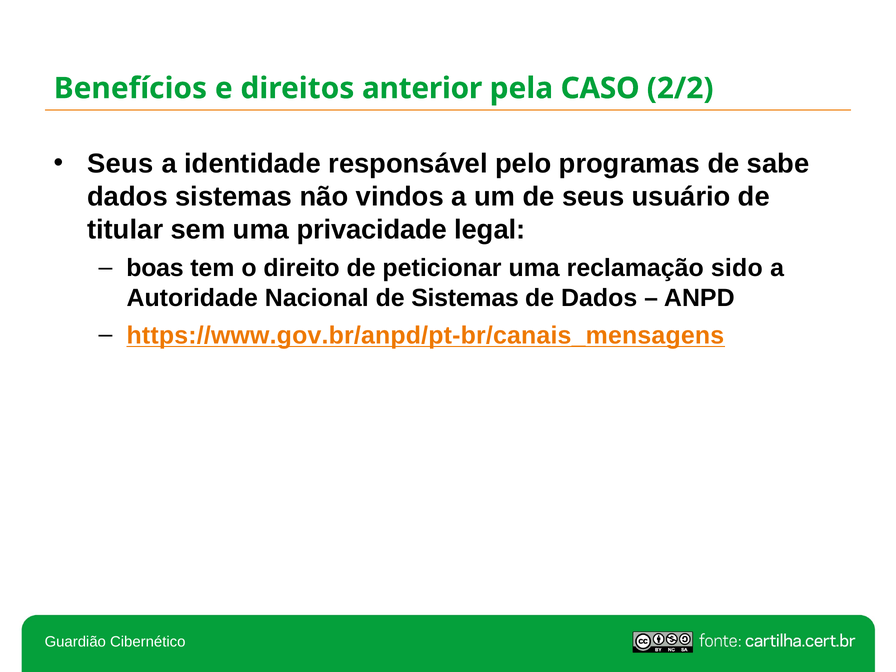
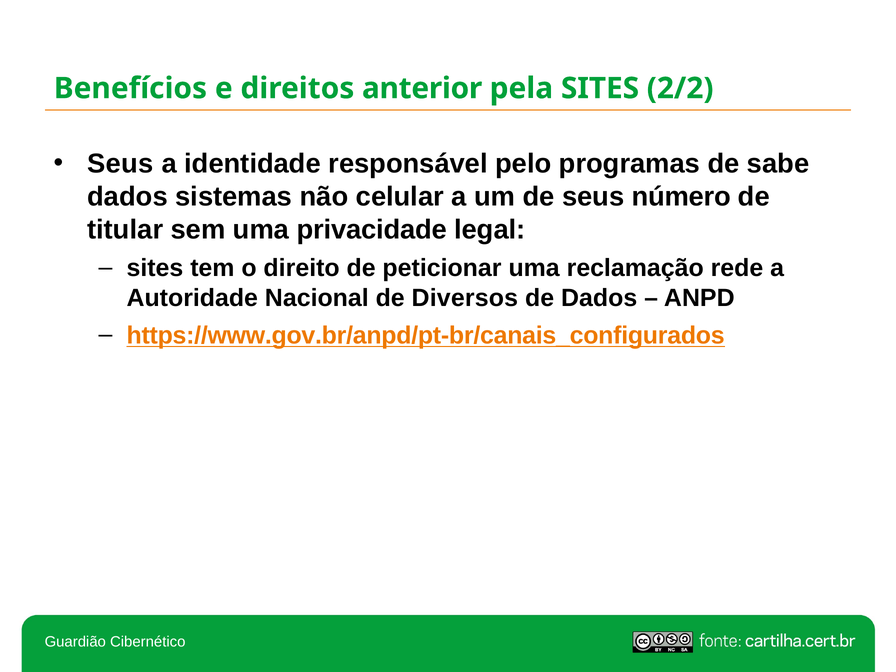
pela CASO: CASO -> SITES
vindos: vindos -> celular
usuário: usuário -> número
boas at (155, 268): boas -> sites
sido: sido -> rede
de Sistemas: Sistemas -> Diversos
https://www.gov.br/anpd/pt-br/canais_mensagens: https://www.gov.br/anpd/pt-br/canais_mensagens -> https://www.gov.br/anpd/pt-br/canais_configurados
